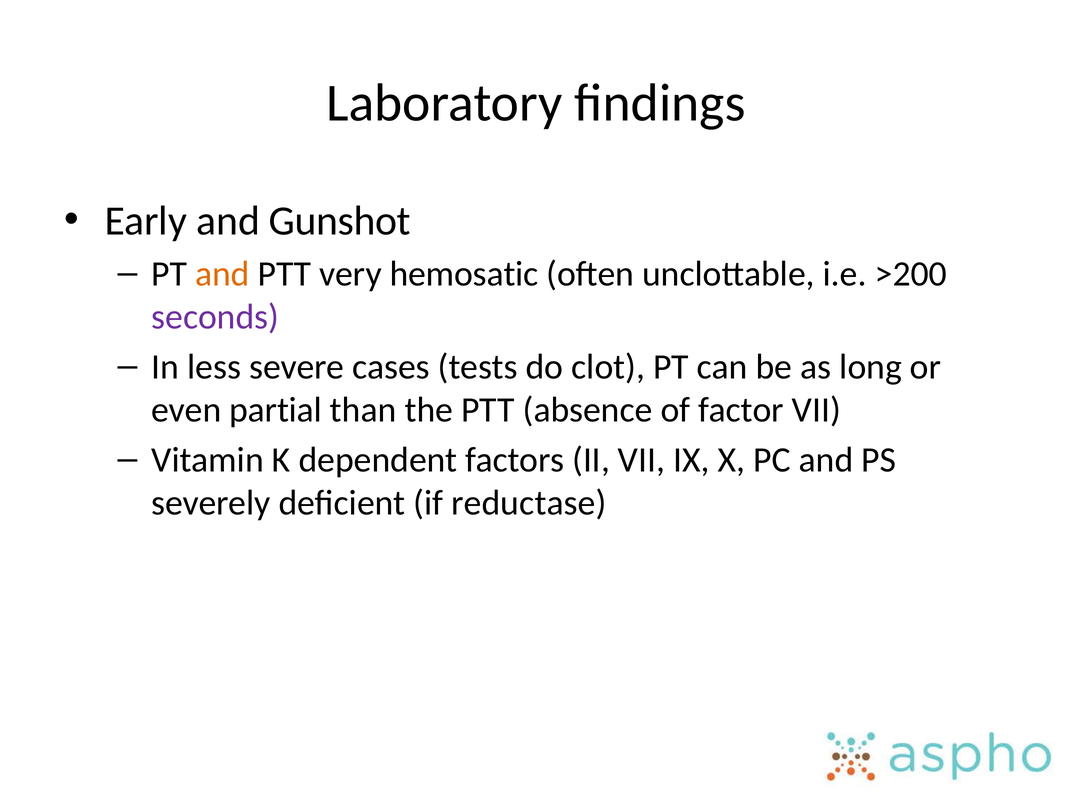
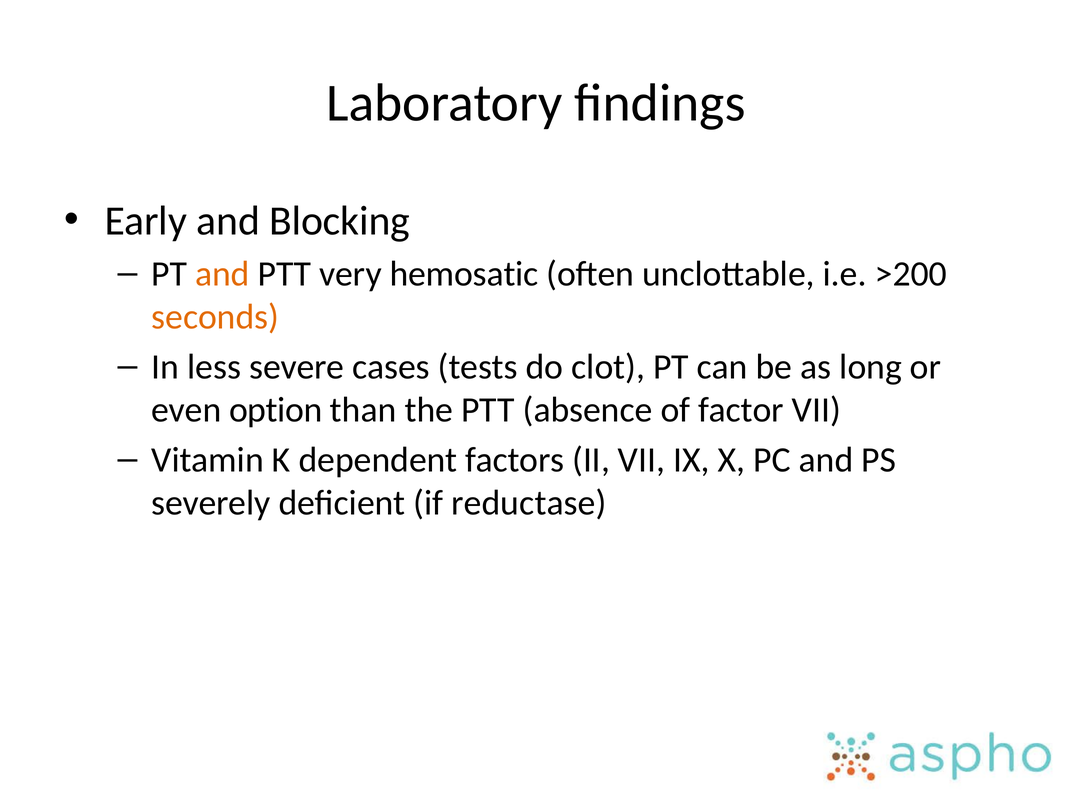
Gunshot: Gunshot -> Blocking
seconds colour: purple -> orange
partial: partial -> option
